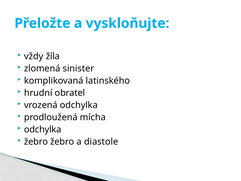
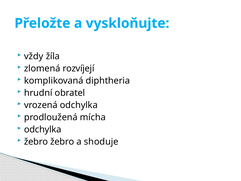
sinister: sinister -> rozvíjejí
latinského: latinského -> diphtheria
diastole: diastole -> shoduje
